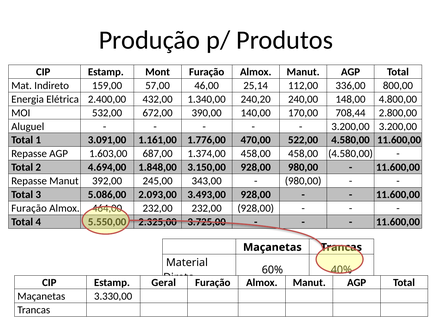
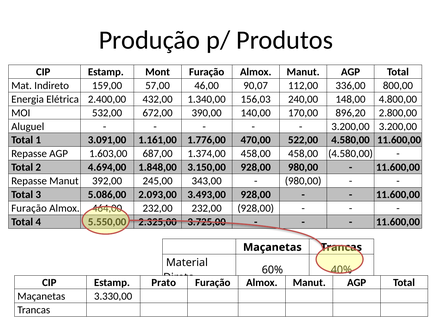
25,14: 25,14 -> 90,07
240,20: 240,20 -> 156,03
708,44: 708,44 -> 896,20
Geral: Geral -> Prato
